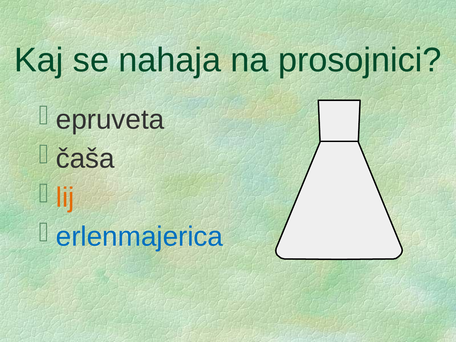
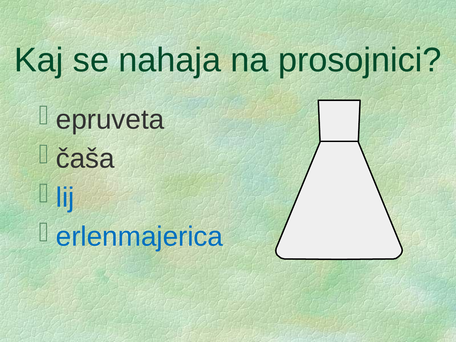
lij colour: orange -> blue
